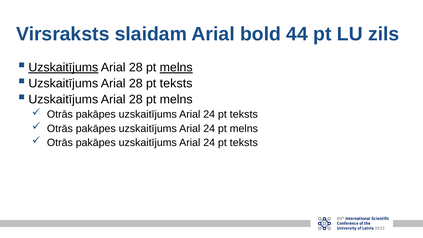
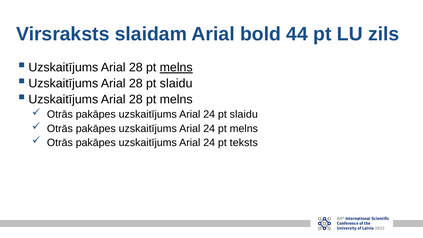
Uzskaitījums at (63, 67) underline: present -> none
28 pt teksts: teksts -> slaidu
teksts at (244, 114): teksts -> slaidu
